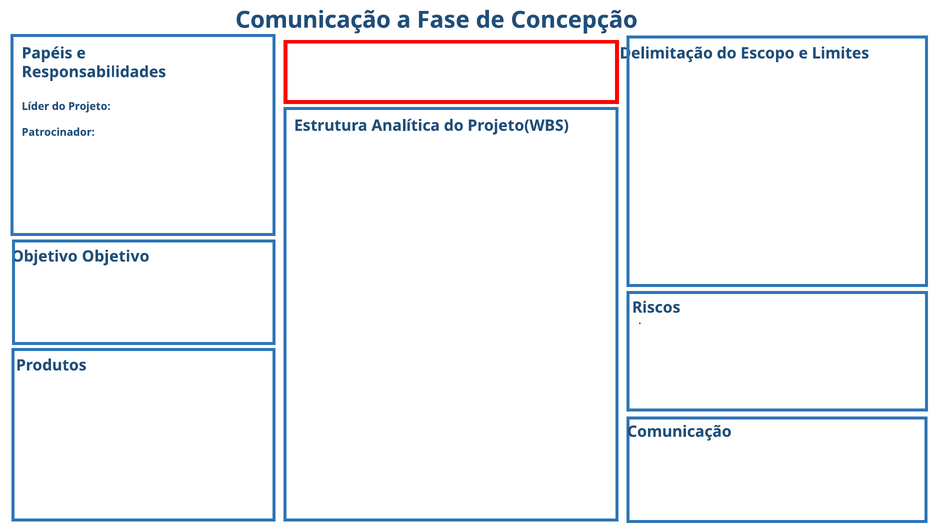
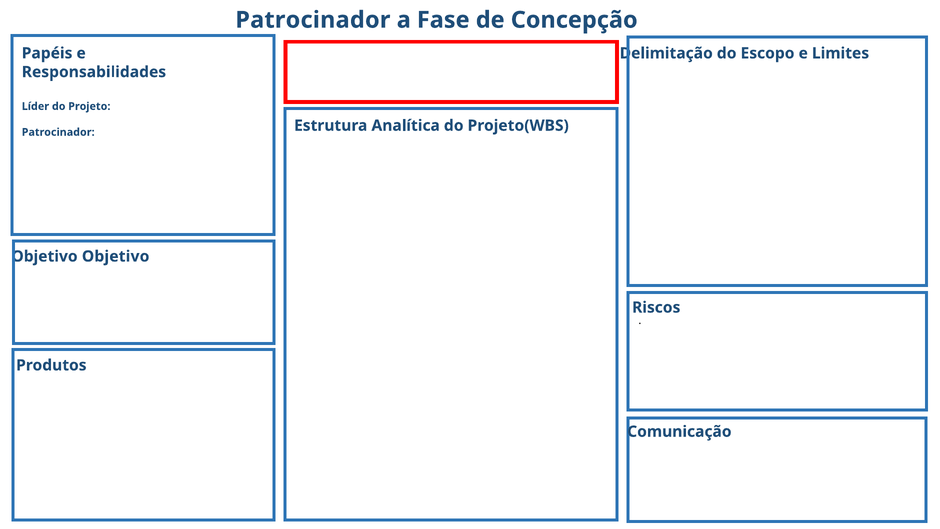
Comunicação at (313, 20): Comunicação -> Patrocinador
